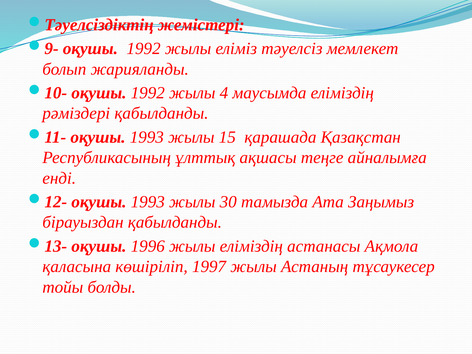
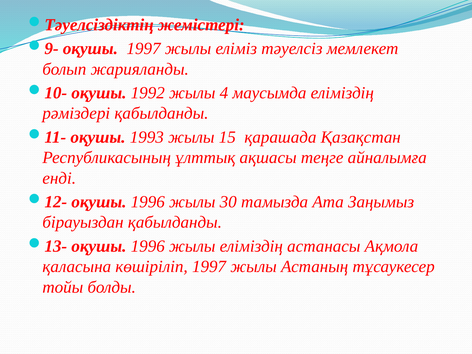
1992 at (144, 49): 1992 -> 1997
1993 at (148, 202): 1993 -> 1996
